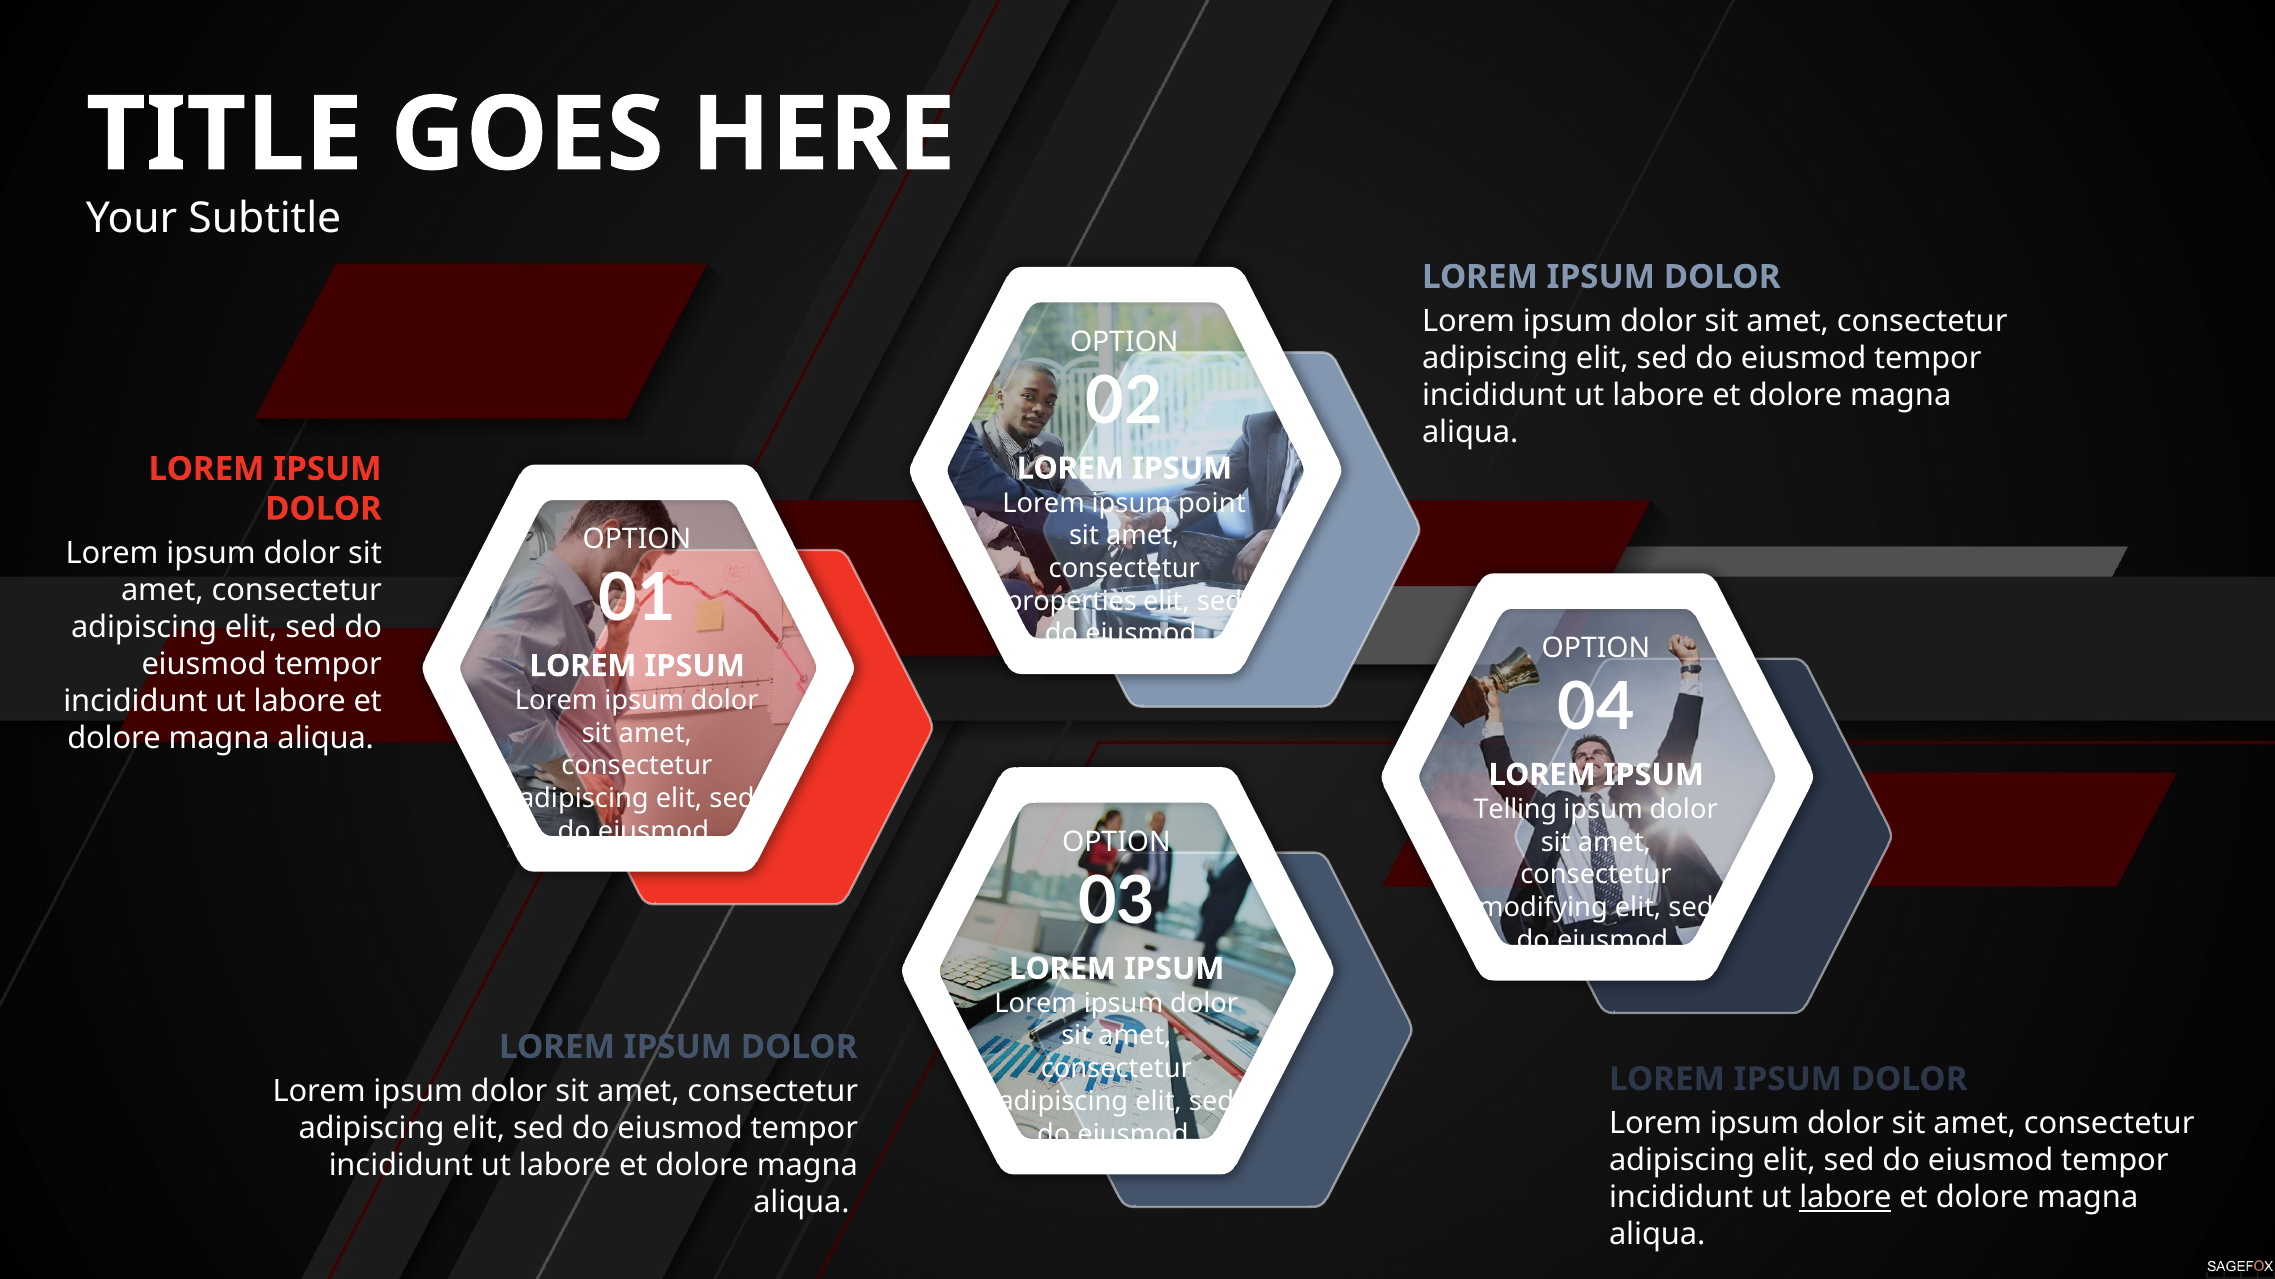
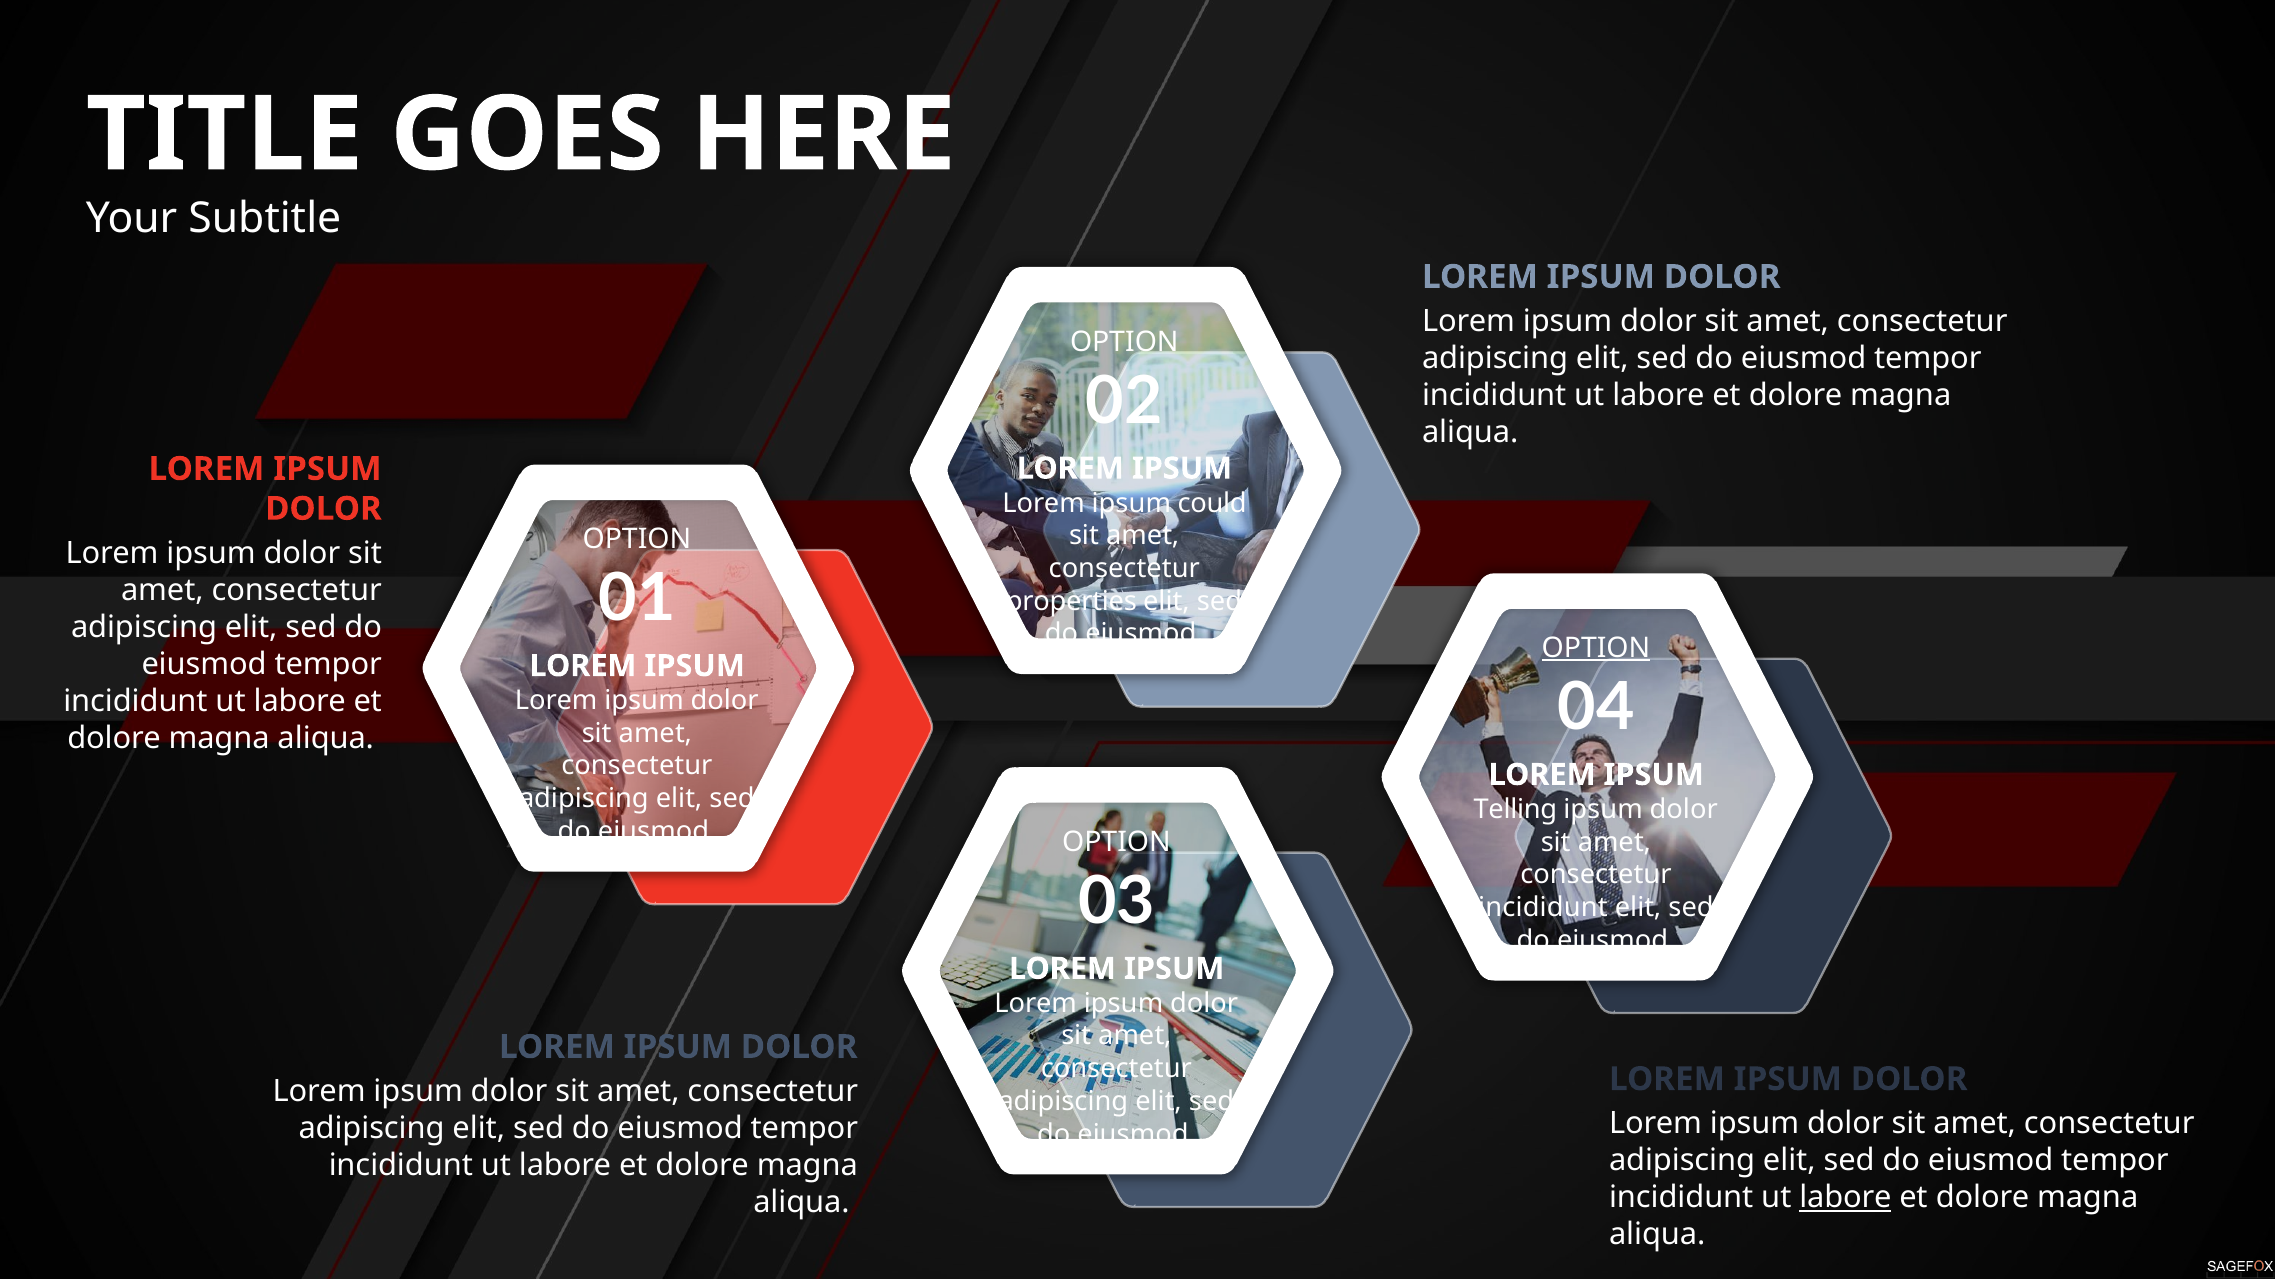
point: point -> could
OPTION at (1596, 648) underline: none -> present
modifying at (1543, 908): modifying -> incididunt
